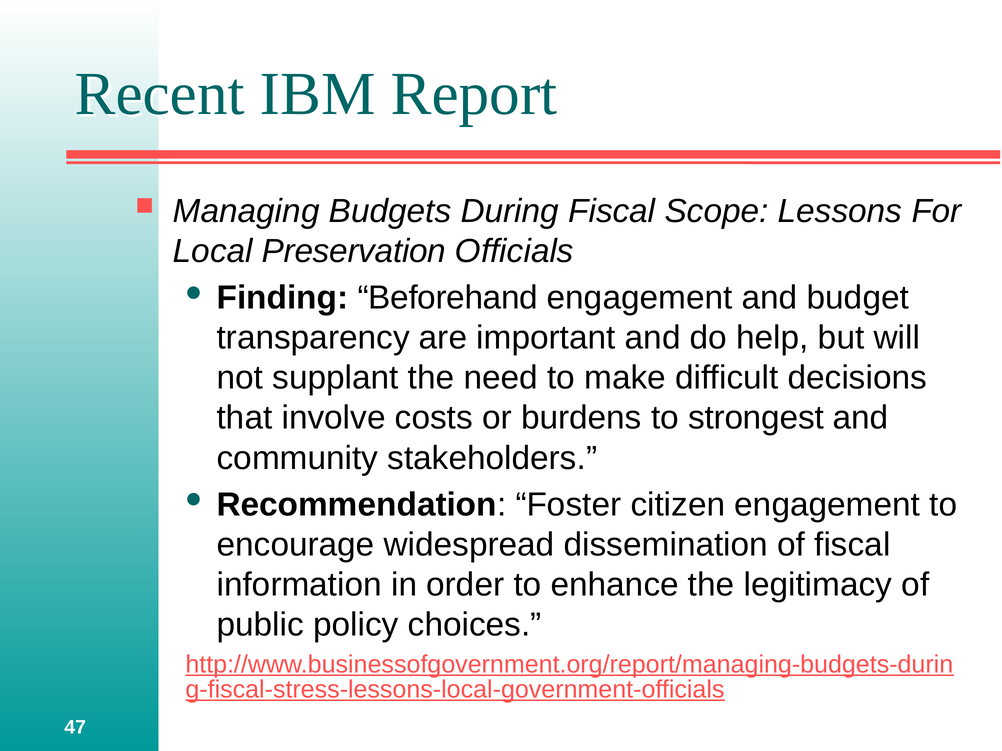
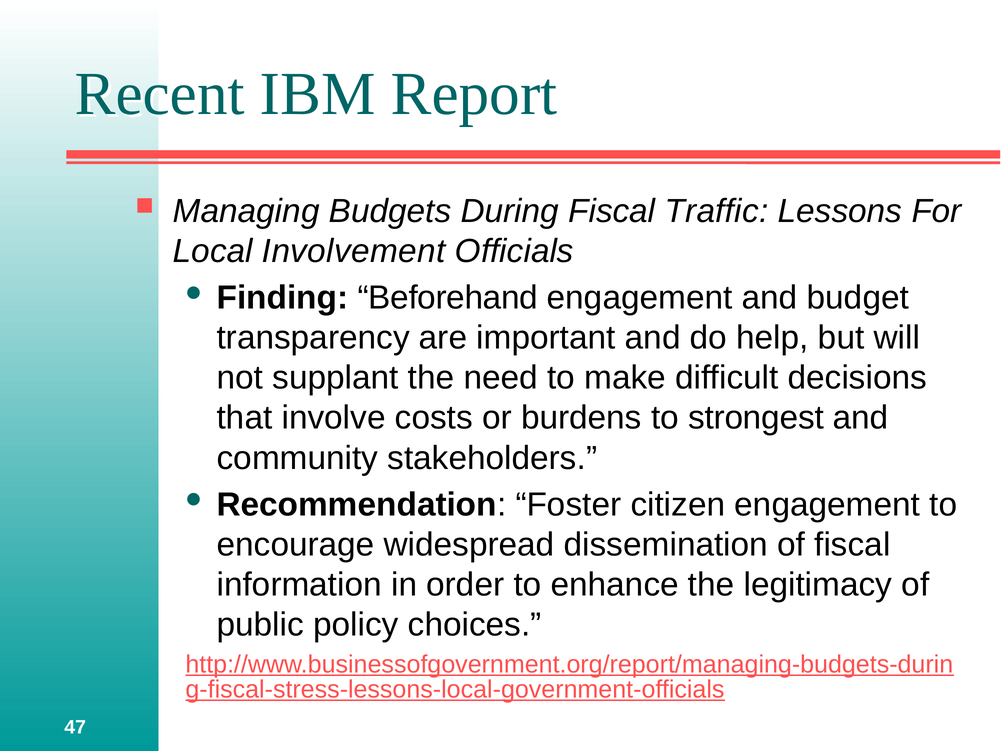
Scope: Scope -> Traffic
Preservation: Preservation -> Involvement
